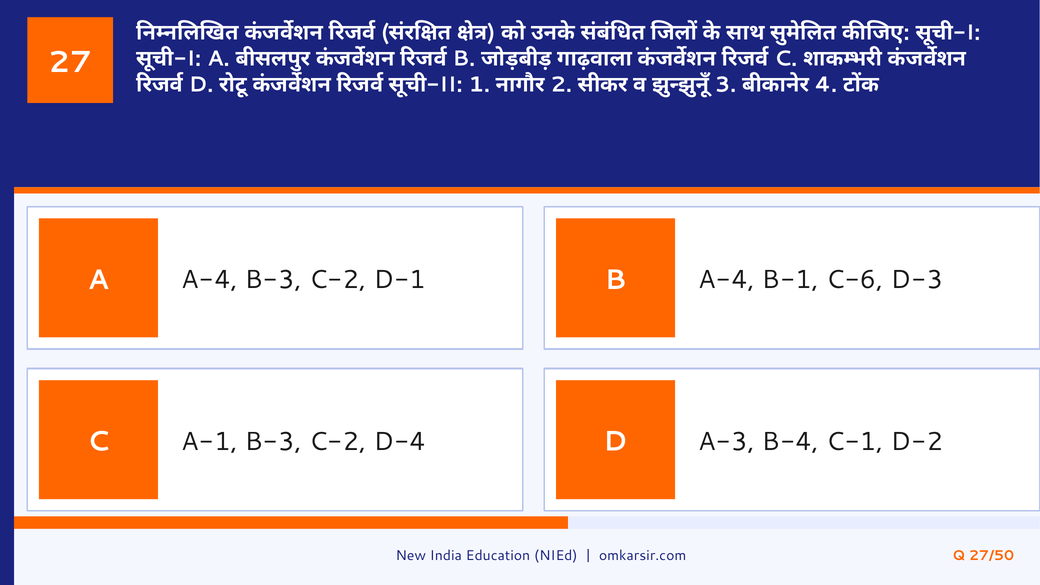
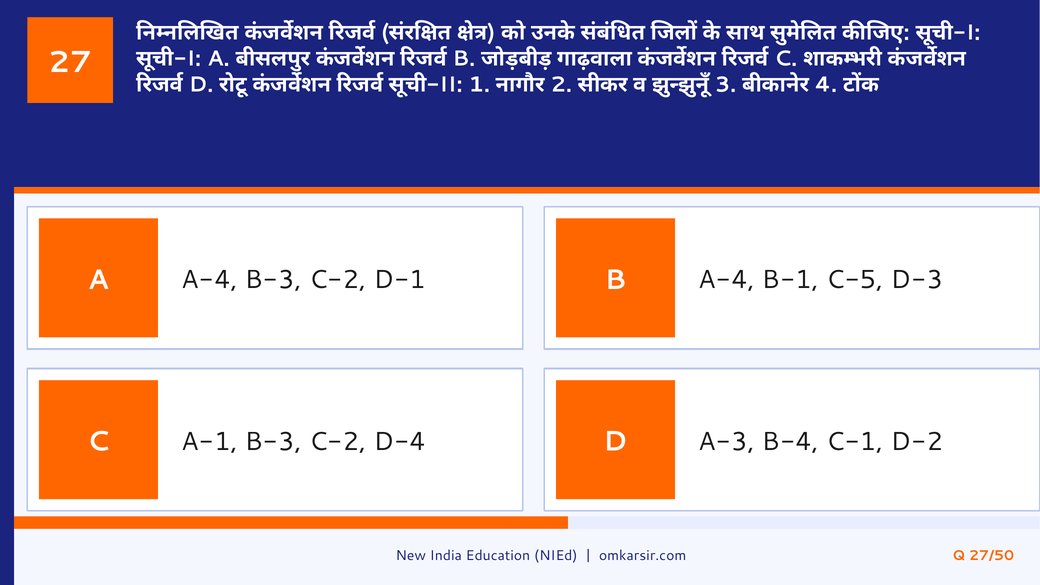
C-6: C-6 -> C-5
